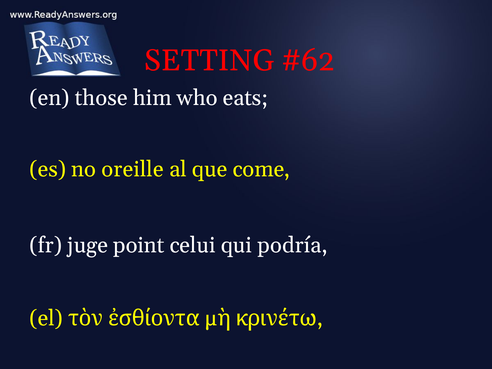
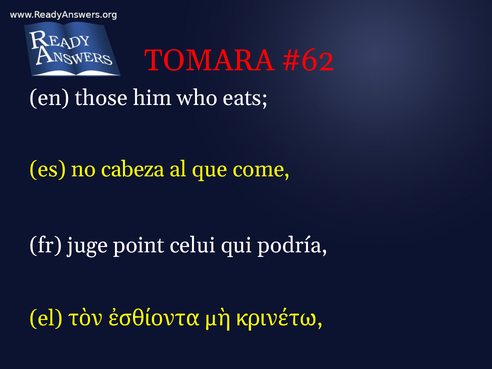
SETTING: SETTING -> TOMARA
oreille: oreille -> cabeza
